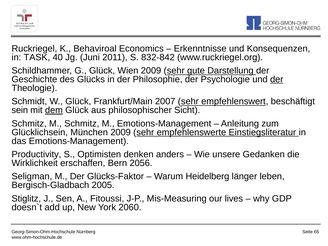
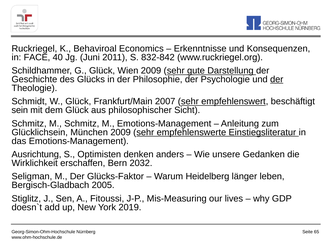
TASK: TASK -> FACE
dem underline: present -> none
Productivity: Productivity -> Ausrichtung
2056: 2056 -> 2032
2060: 2060 -> 2019
